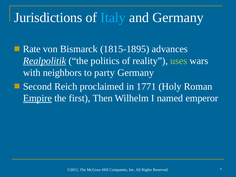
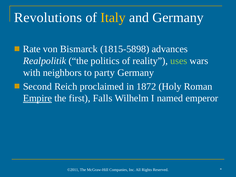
Jurisdictions: Jurisdictions -> Revolutions
Italy colour: light blue -> yellow
1815-1895: 1815-1895 -> 1815-5898
Realpolitik underline: present -> none
1771: 1771 -> 1872
Then: Then -> Falls
